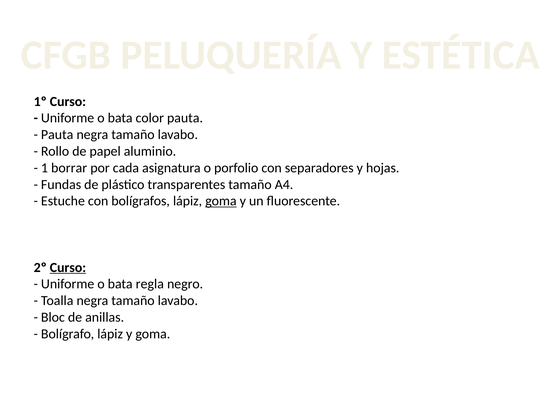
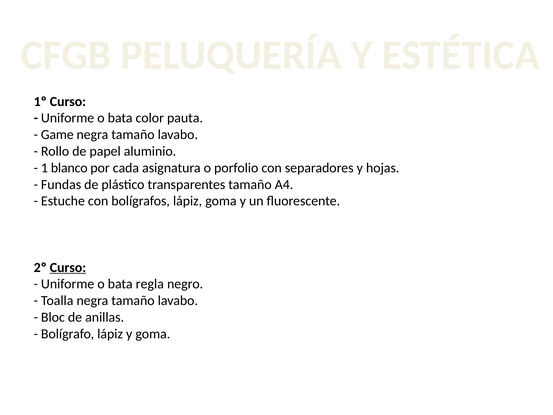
Pauta at (57, 135): Pauta -> Game
borrar: borrar -> blanco
goma at (221, 201) underline: present -> none
